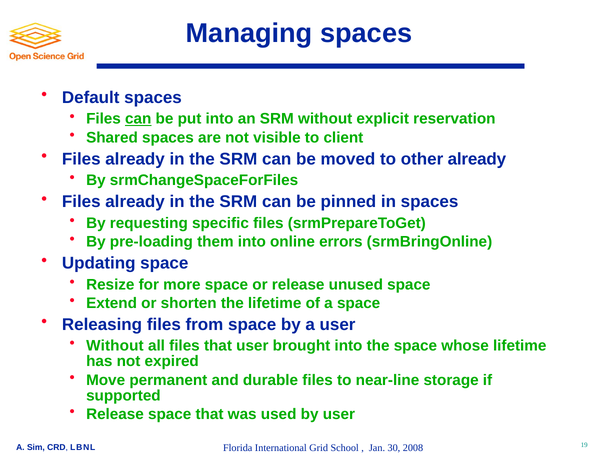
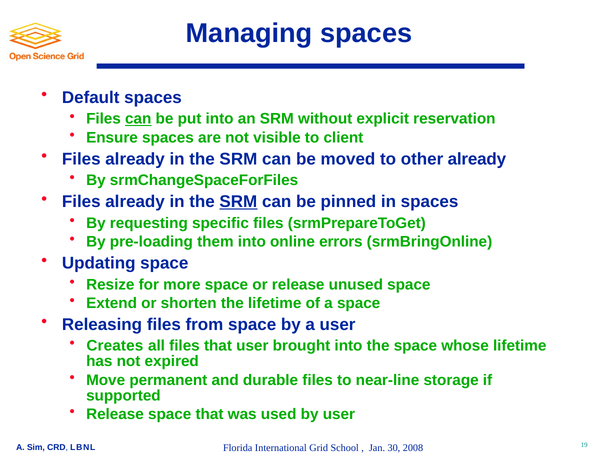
Shared: Shared -> Ensure
SRM at (238, 202) underline: none -> present
Without at (115, 346): Without -> Creates
